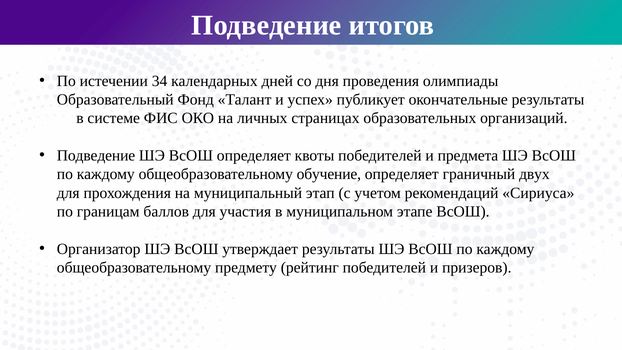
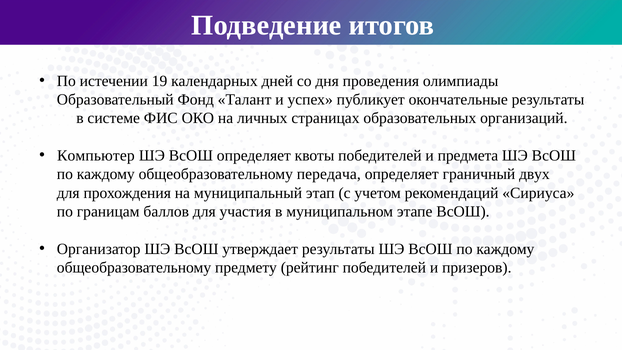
34: 34 -> 19
Подведение at (96, 156): Подведение -> Компьютер
обучение: обучение -> передача
